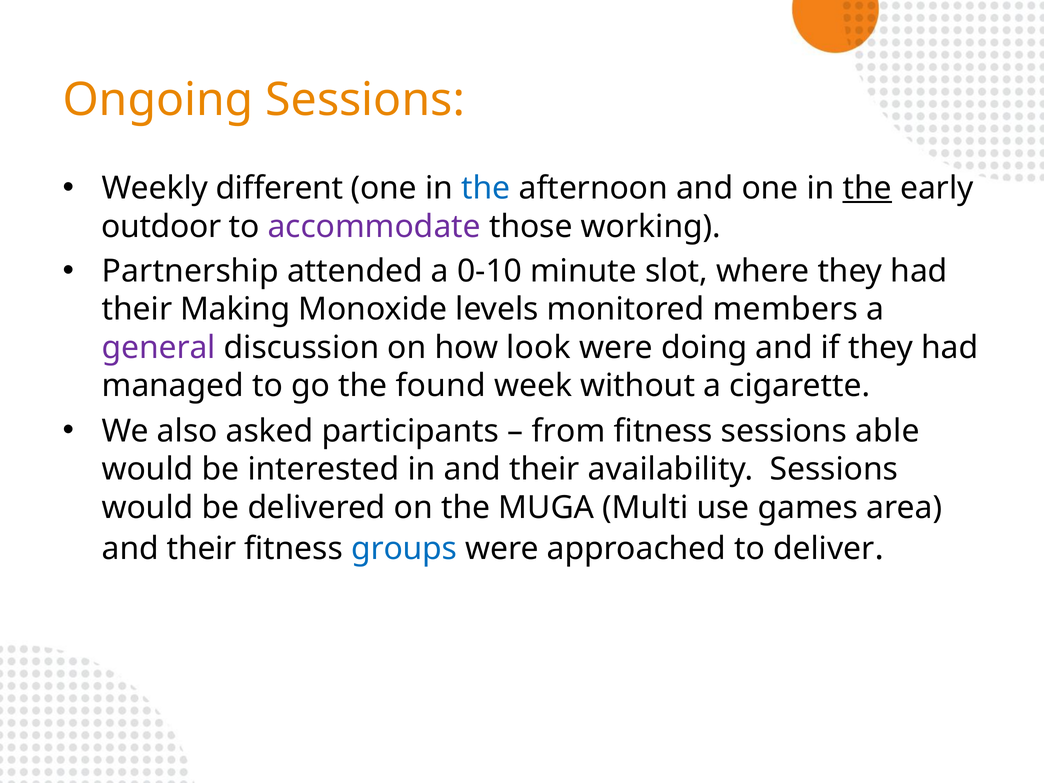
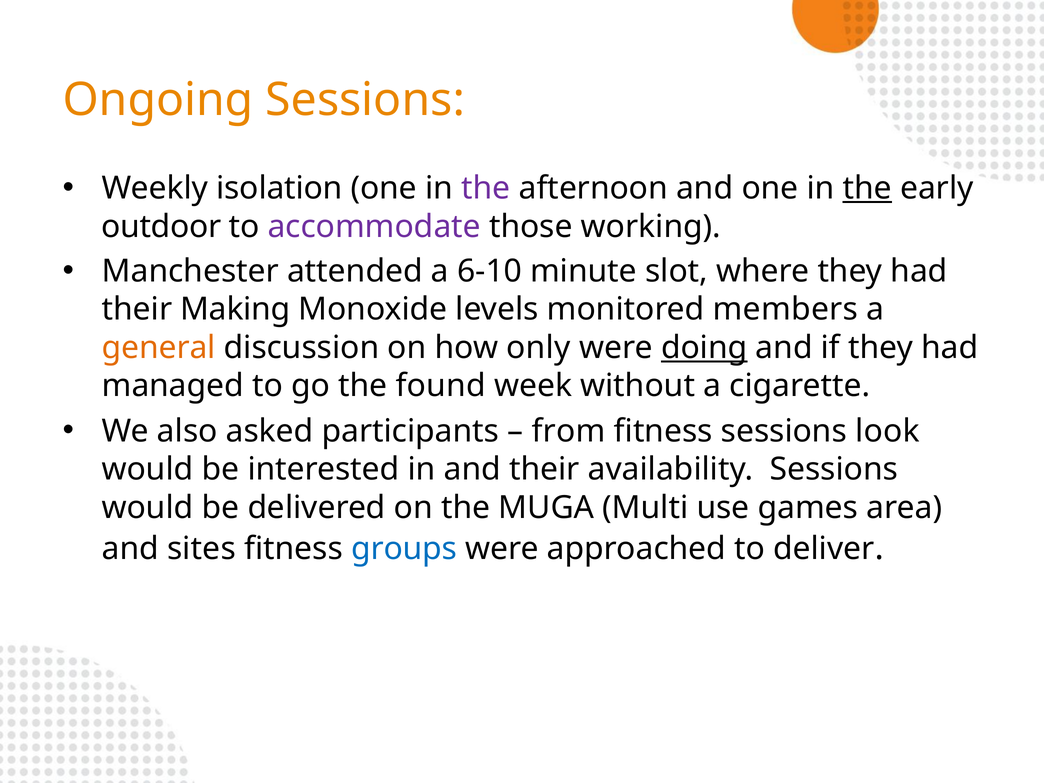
different: different -> isolation
the at (486, 188) colour: blue -> purple
Partnership: Partnership -> Manchester
0-10: 0-10 -> 6-10
general colour: purple -> orange
look: look -> only
doing underline: none -> present
able: able -> look
their at (202, 549): their -> sites
